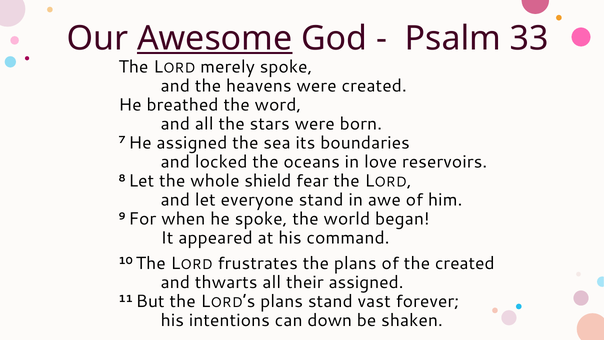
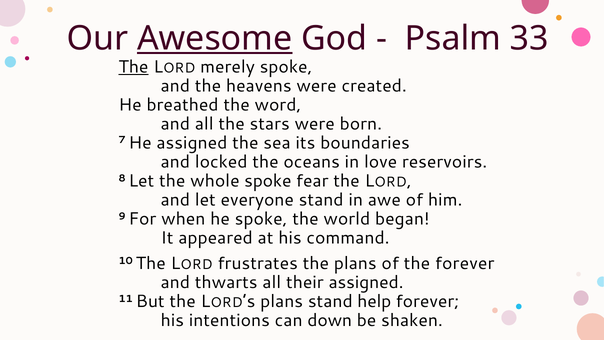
The at (133, 67) underline: none -> present
whole shield: shield -> spoke
the created: created -> forever
vast: vast -> help
